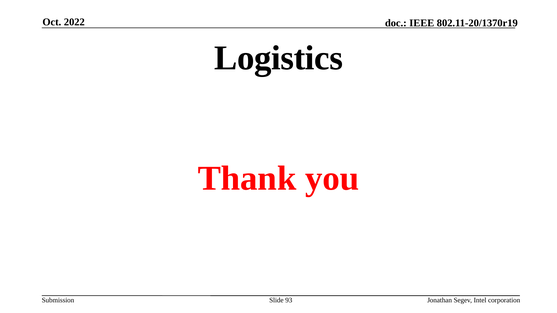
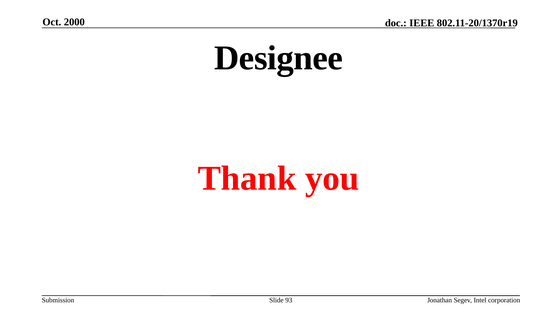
2022: 2022 -> 2000
Logistics: Logistics -> Designee
